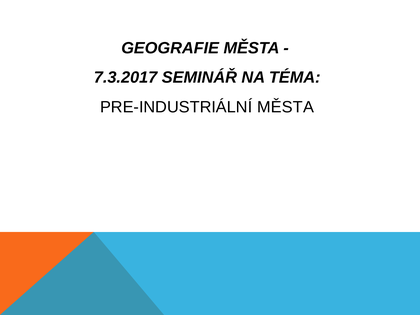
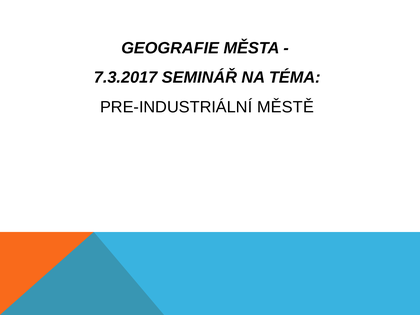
PRE-INDUSTRIÁLNÍ MĚSTA: MĚSTA -> MĚSTĚ
